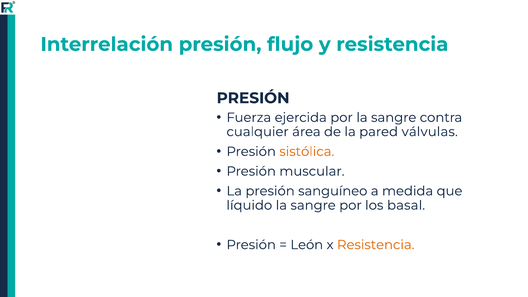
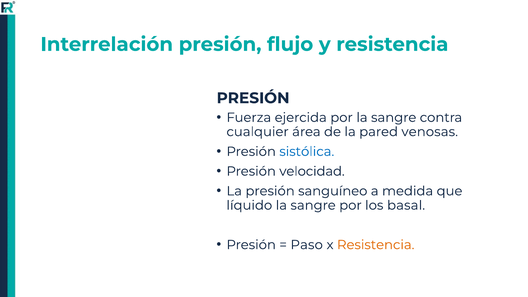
válvulas: válvulas -> venosas
sistólica colour: orange -> blue
muscular: muscular -> velocidad
León: León -> Paso
